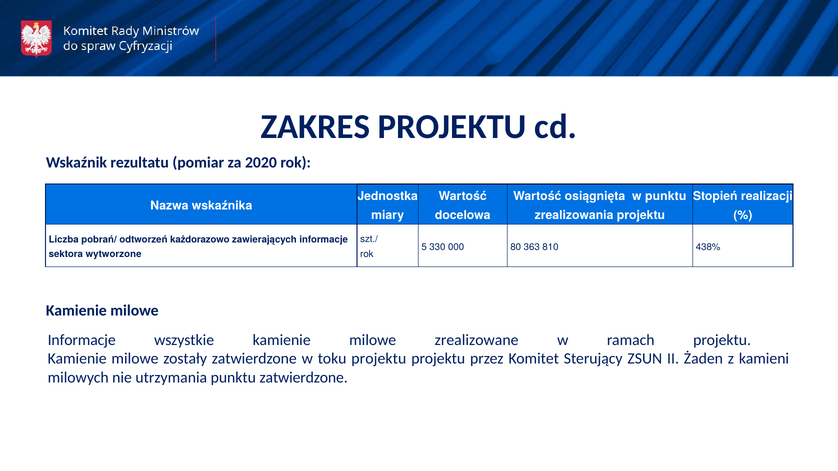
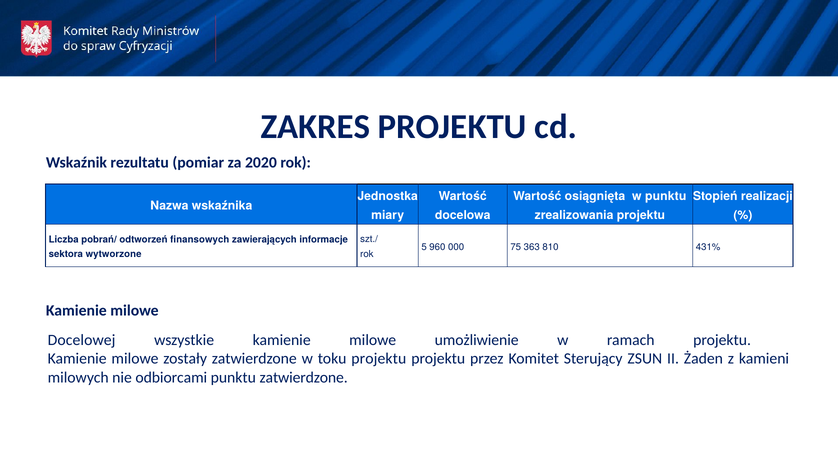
każdorazowo: każdorazowo -> finansowych
330: 330 -> 960
80: 80 -> 75
438%: 438% -> 431%
Informacje at (82, 340): Informacje -> Docelowej
zrealizowane: zrealizowane -> umożliwienie
utrzymania: utrzymania -> odbiorcami
